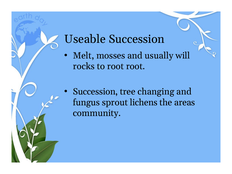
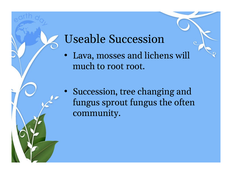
Melt: Melt -> Lava
usually: usually -> lichens
rocks: rocks -> much
sprout lichens: lichens -> fungus
areas: areas -> often
